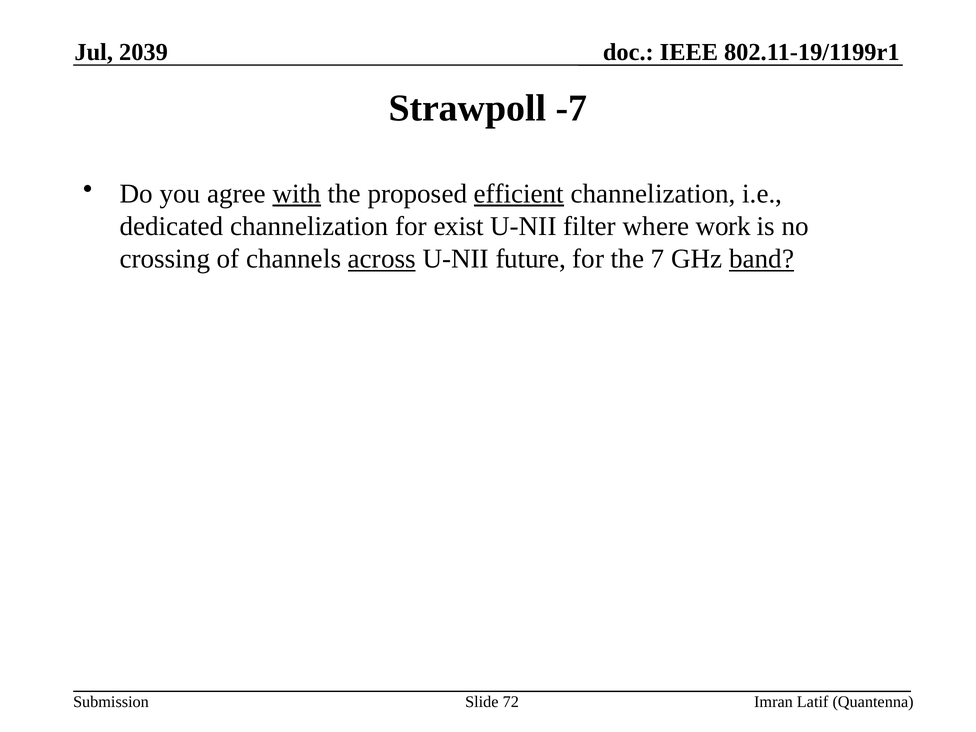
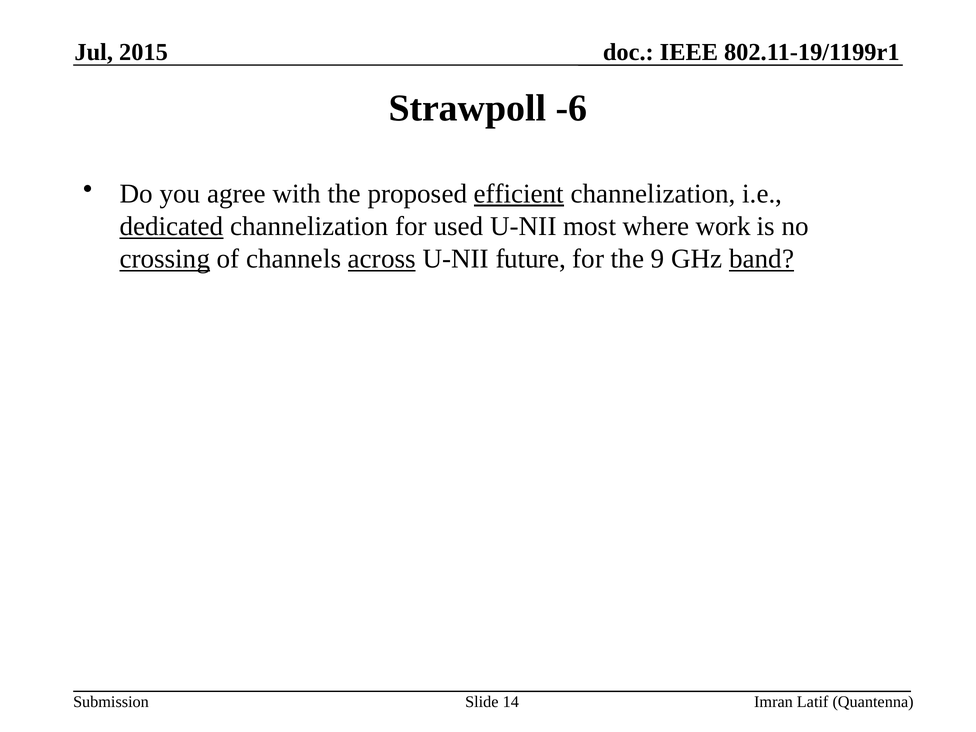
2039: 2039 -> 2015
-7: -7 -> -6
with underline: present -> none
dedicated underline: none -> present
exist: exist -> used
filter: filter -> most
crossing underline: none -> present
7: 7 -> 9
72: 72 -> 14
